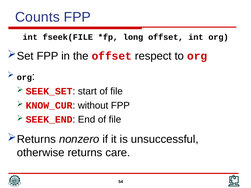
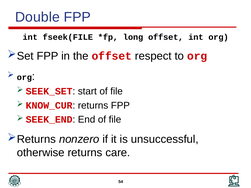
Counts: Counts -> Double
without at (93, 106): without -> returns
